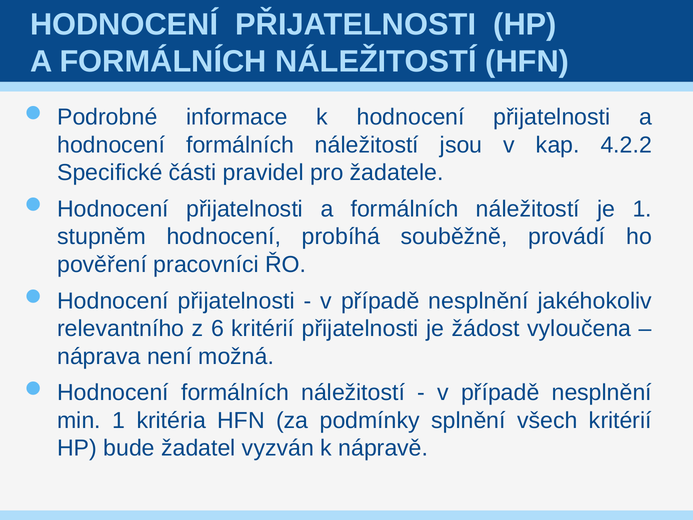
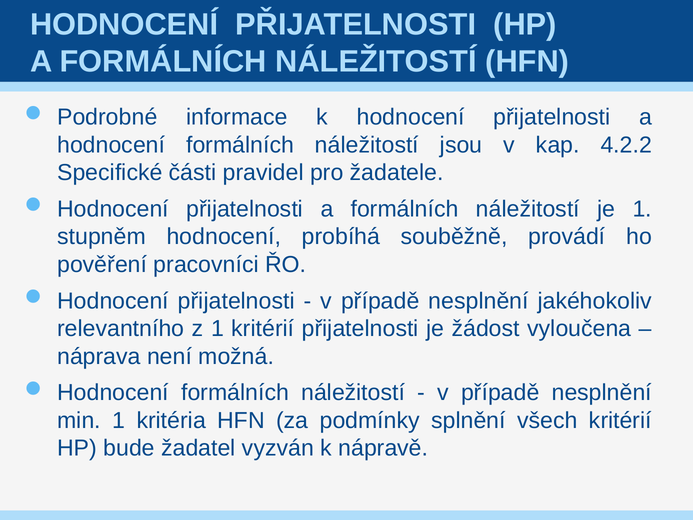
z 6: 6 -> 1
